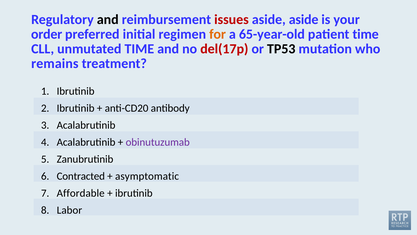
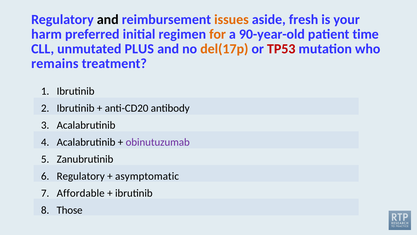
issues colour: red -> orange
aside aside: aside -> fresh
order: order -> harm
65-year-old: 65-year-old -> 90-year-old
unmutated TIME: TIME -> PLUS
del(17p colour: red -> orange
TP53 colour: black -> red
Contracted at (81, 176): Contracted -> Regulatory
Labor: Labor -> Those
